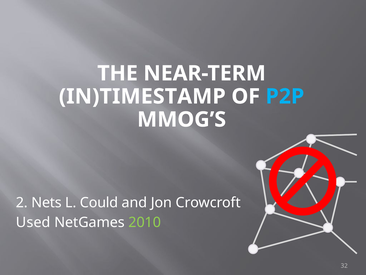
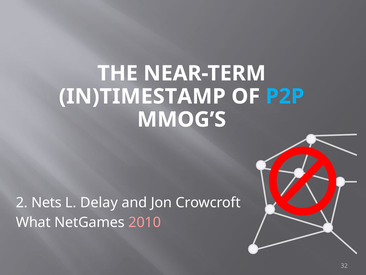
Could: Could -> Delay
Used: Used -> What
2010 colour: light green -> pink
